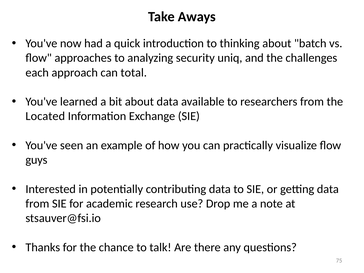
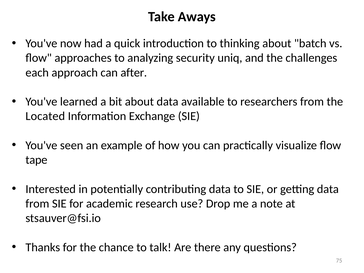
total: total -> after
guys: guys -> tape
